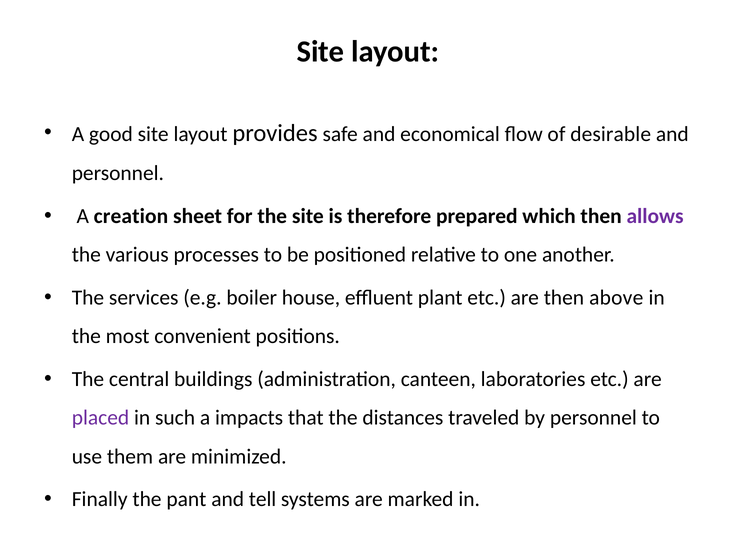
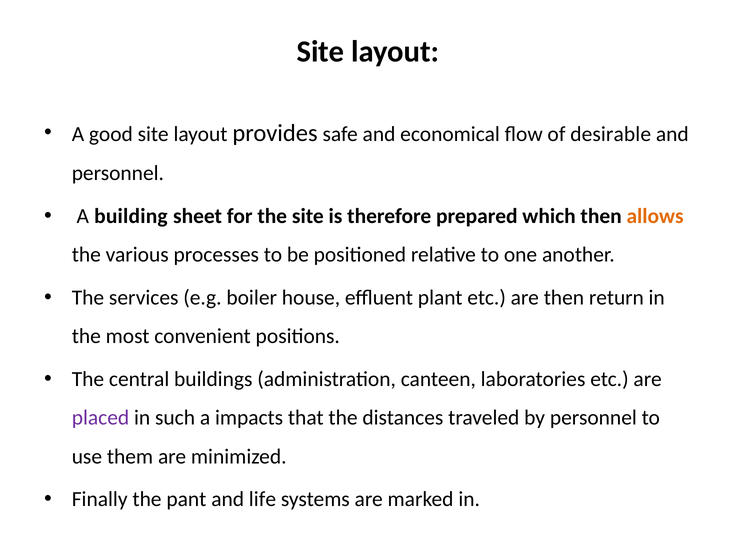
creation: creation -> building
allows colour: purple -> orange
above: above -> return
tell: tell -> life
